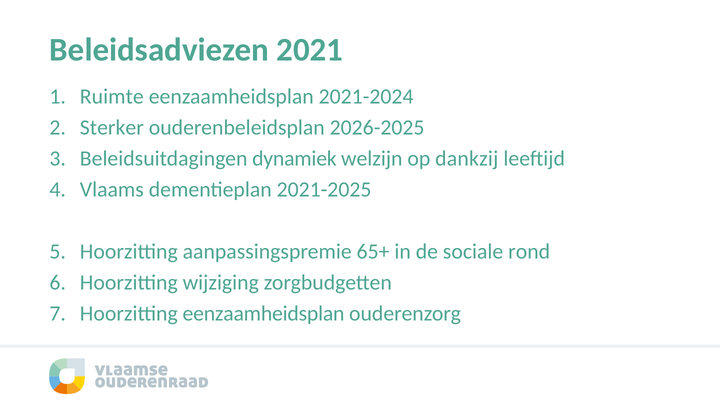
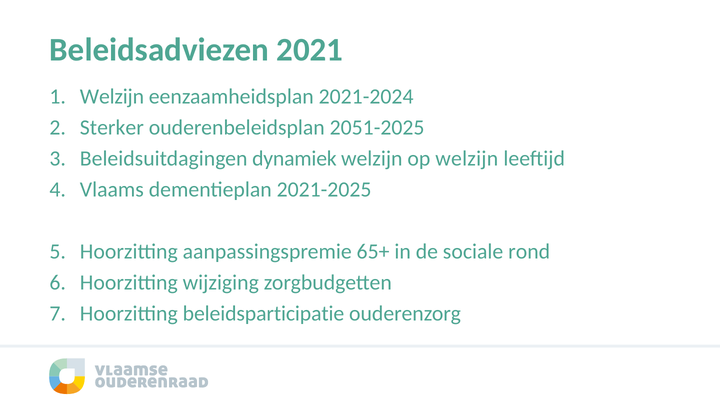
Ruimte at (112, 97): Ruimte -> Welzijn
2026-2025: 2026-2025 -> 2051-2025
op dankzij: dankzij -> welzijn
Hoorzitting eenzaamheidsplan: eenzaamheidsplan -> beleidsparticipatie
